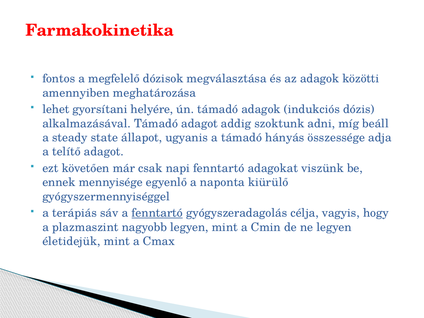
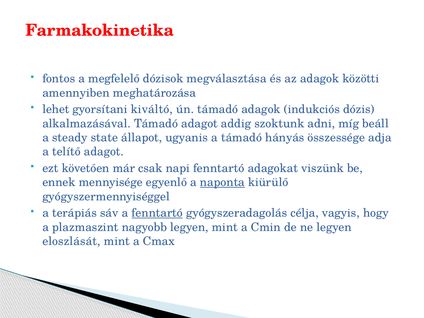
helyére: helyére -> kiváltó
naponta underline: none -> present
életidejük: életidejük -> eloszlását
